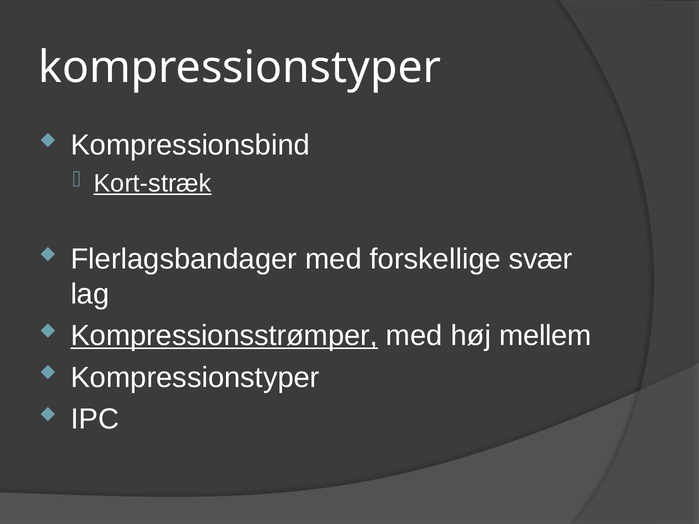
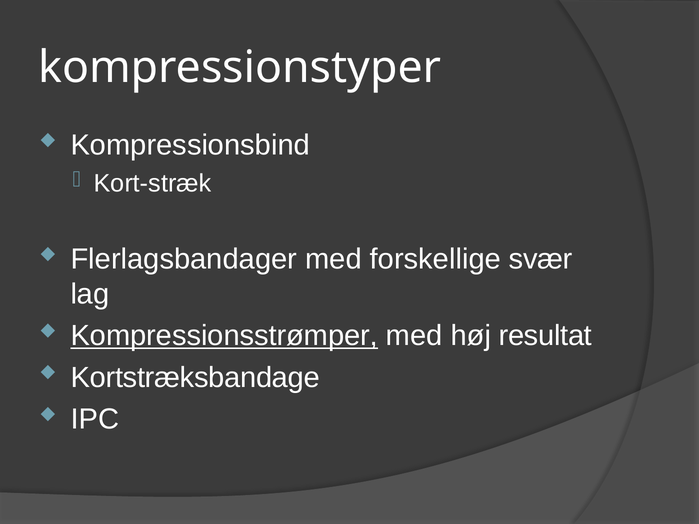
Kort-stræk underline: present -> none
mellem: mellem -> resultat
Kompressionstyper at (195, 378): Kompressionstyper -> Kortstræksbandage
